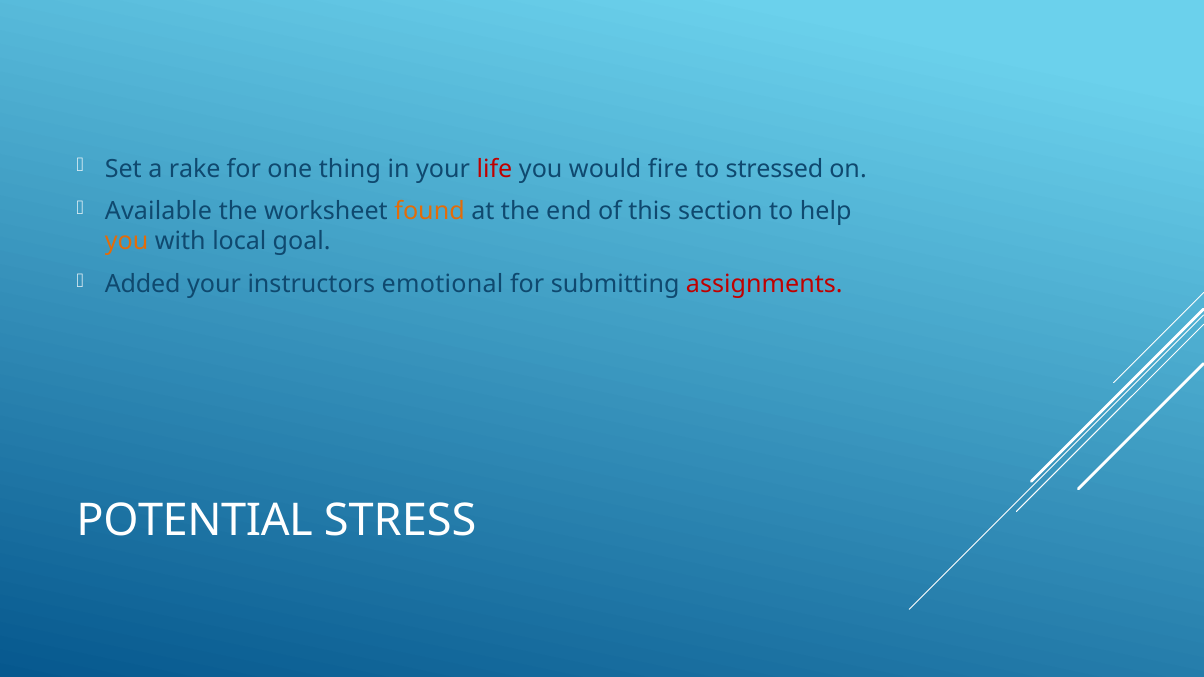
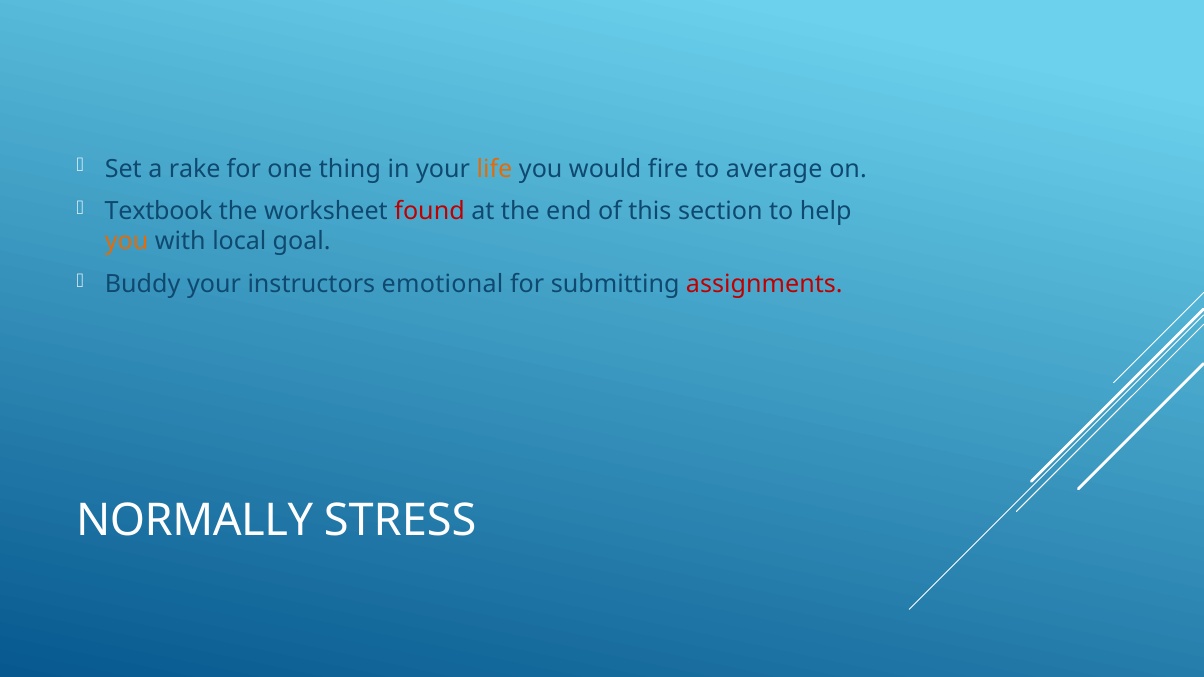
life colour: red -> orange
stressed: stressed -> average
Available: Available -> Textbook
found colour: orange -> red
Added: Added -> Buddy
POTENTIAL: POTENTIAL -> NORMALLY
